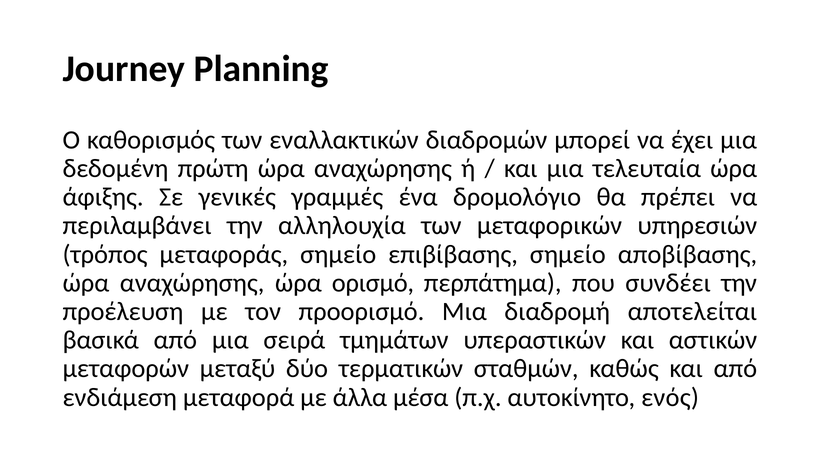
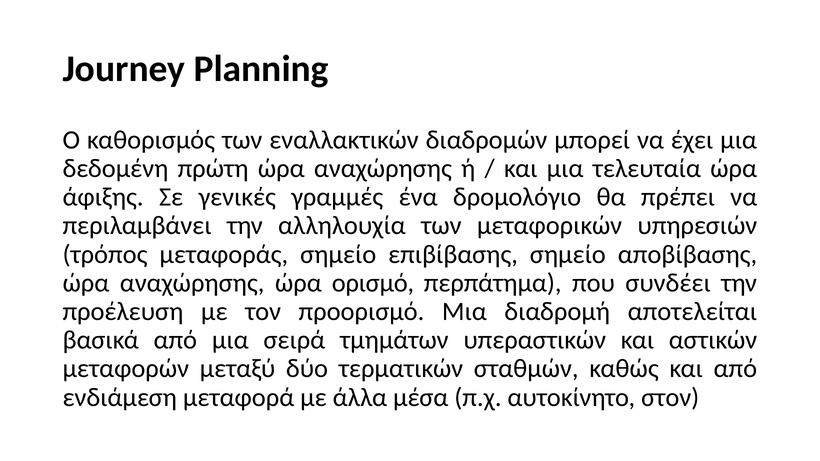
ενός: ενός -> στον
